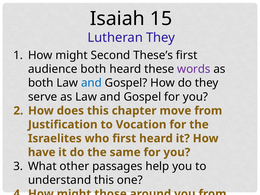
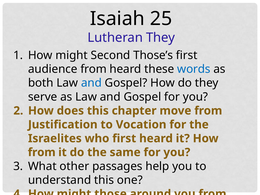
15: 15 -> 25
These’s: These’s -> Those’s
audience both: both -> from
words colour: purple -> blue
have at (42, 152): have -> from
